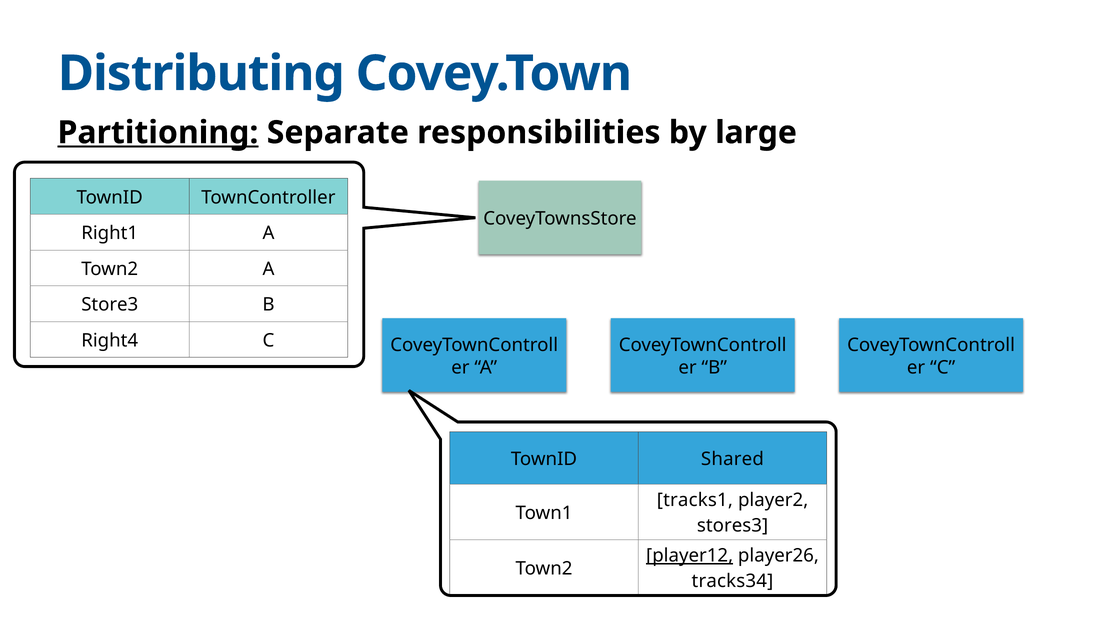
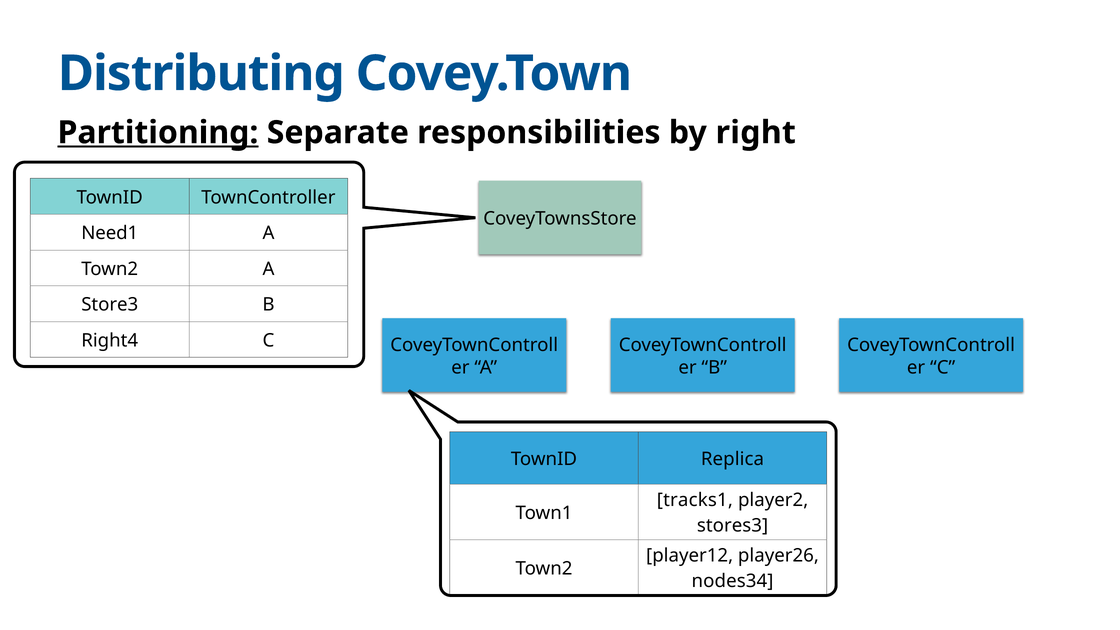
large: large -> right
Right1: Right1 -> Need1
Shared: Shared -> Replica
player12 underline: present -> none
tracks34: tracks34 -> nodes34
